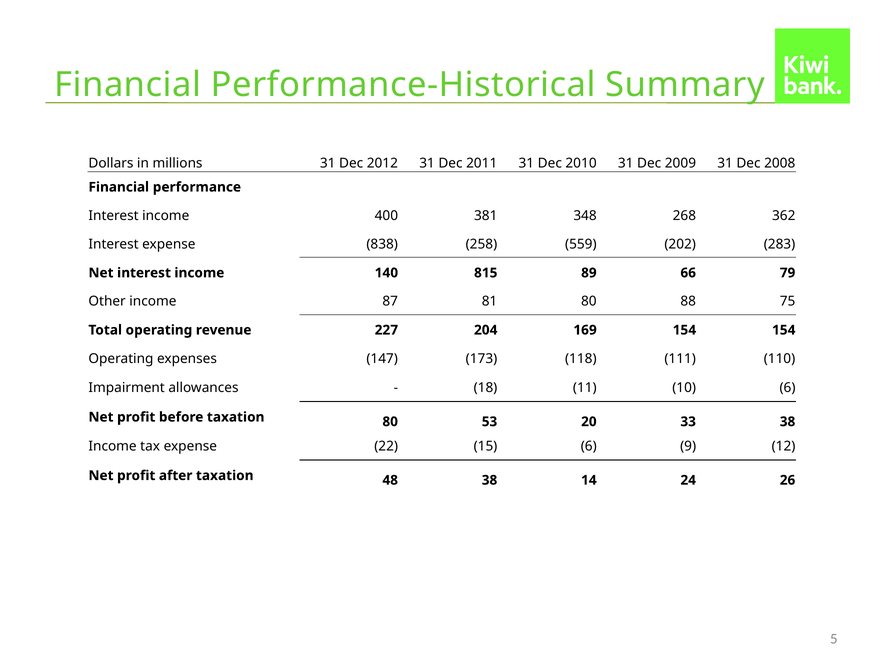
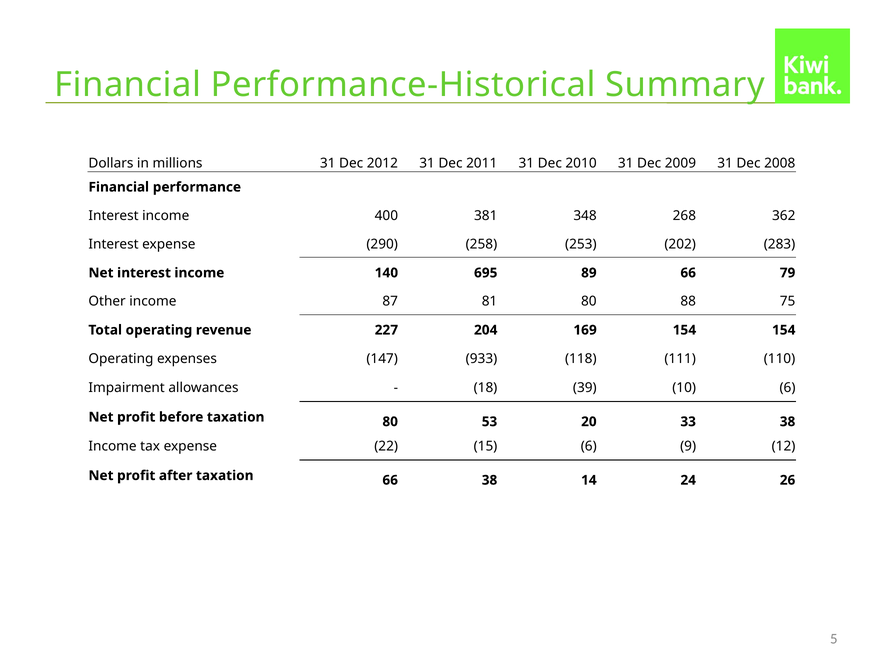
838: 838 -> 290
559: 559 -> 253
815: 815 -> 695
173: 173 -> 933
11: 11 -> 39
taxation 48: 48 -> 66
